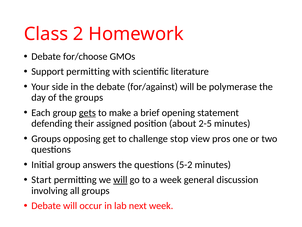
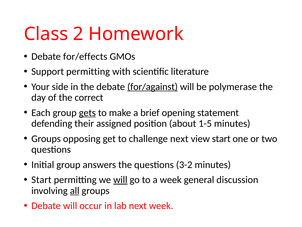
for/choose: for/choose -> for/effects
for/against underline: none -> present
the groups: groups -> correct
2-5: 2-5 -> 1-5
challenge stop: stop -> next
view pros: pros -> start
5-2: 5-2 -> 3-2
all underline: none -> present
